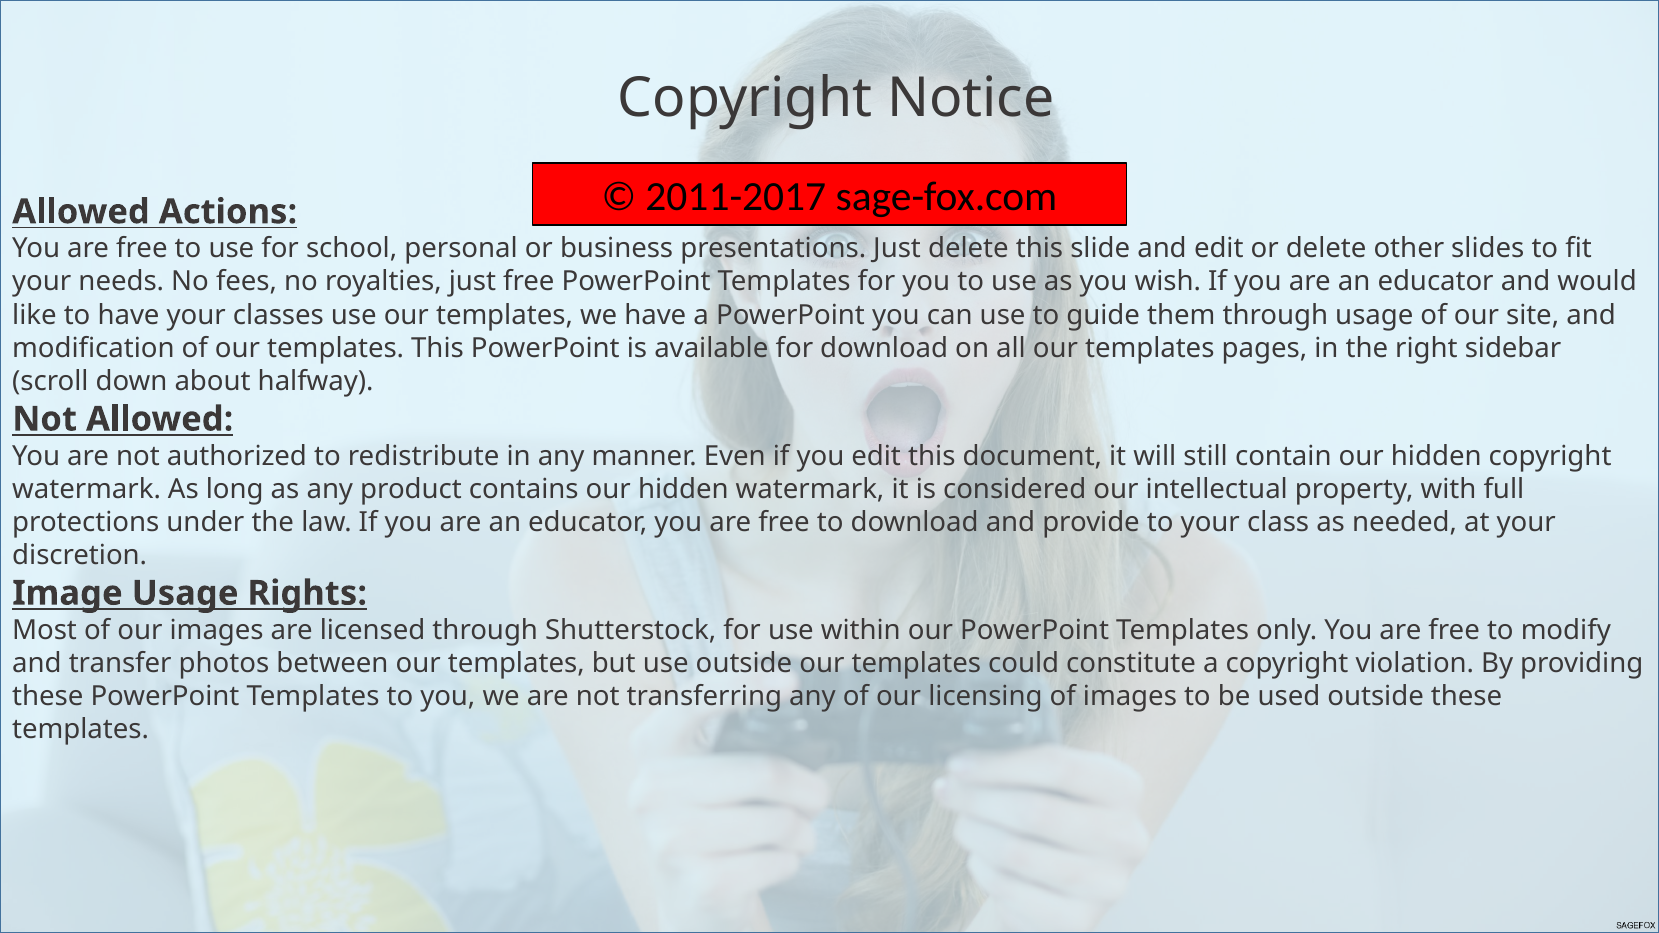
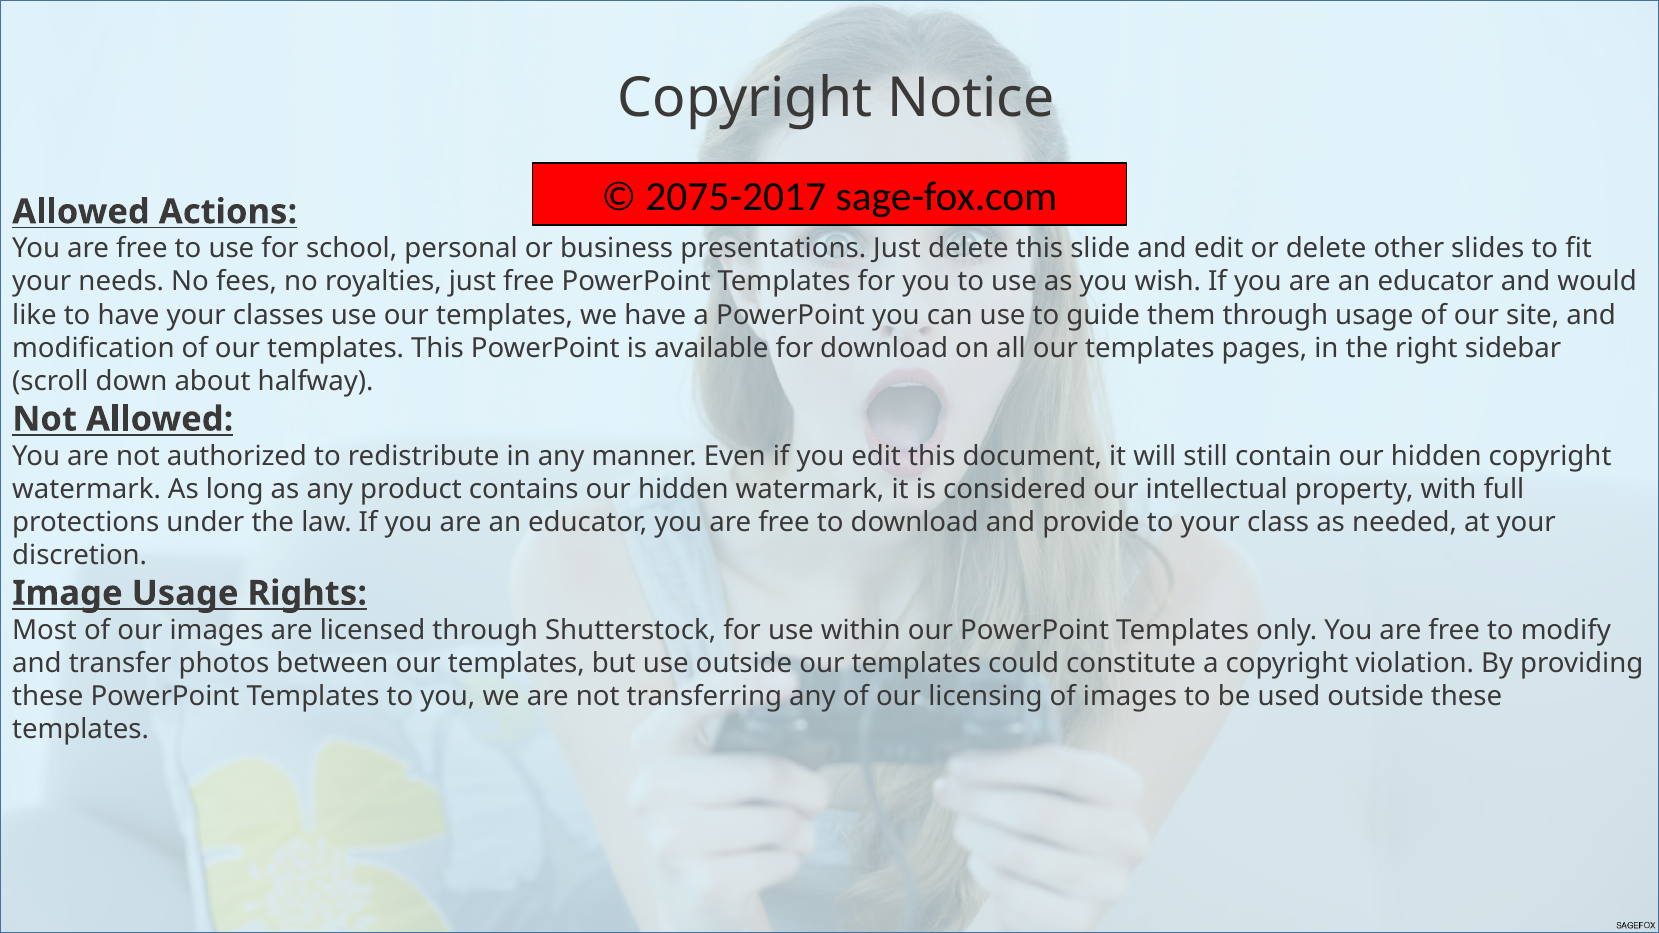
2011-2017: 2011-2017 -> 2075-2017
